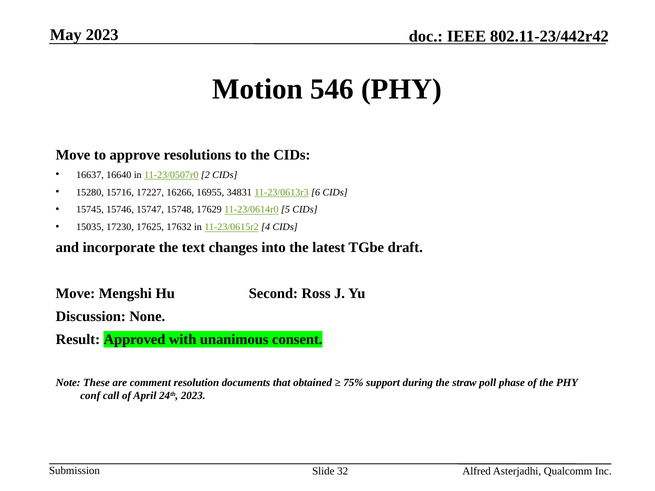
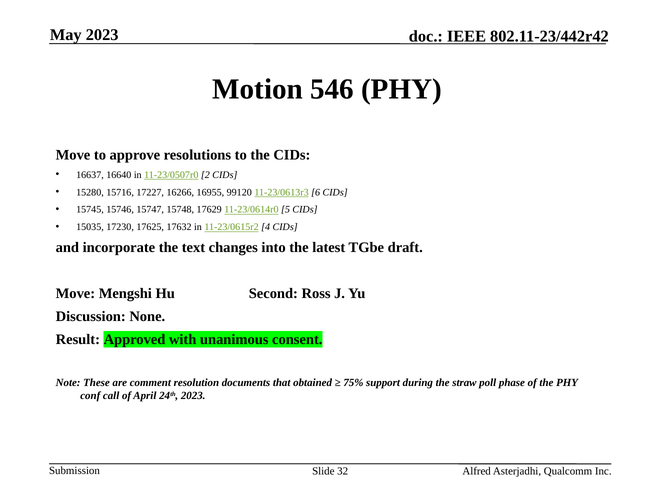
34831: 34831 -> 99120
